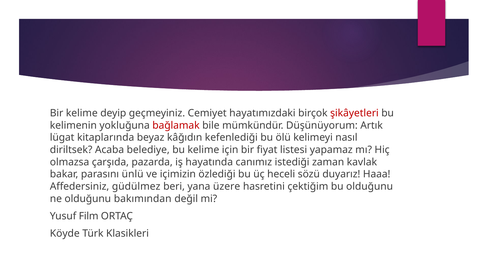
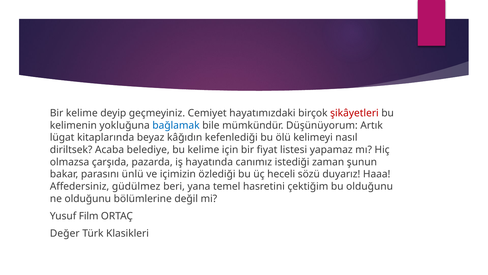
bağlamak colour: red -> blue
kavlak: kavlak -> şunun
üzere: üzere -> temel
bakımından: bakımından -> bölümlerine
Köyde: Köyde -> Değer
